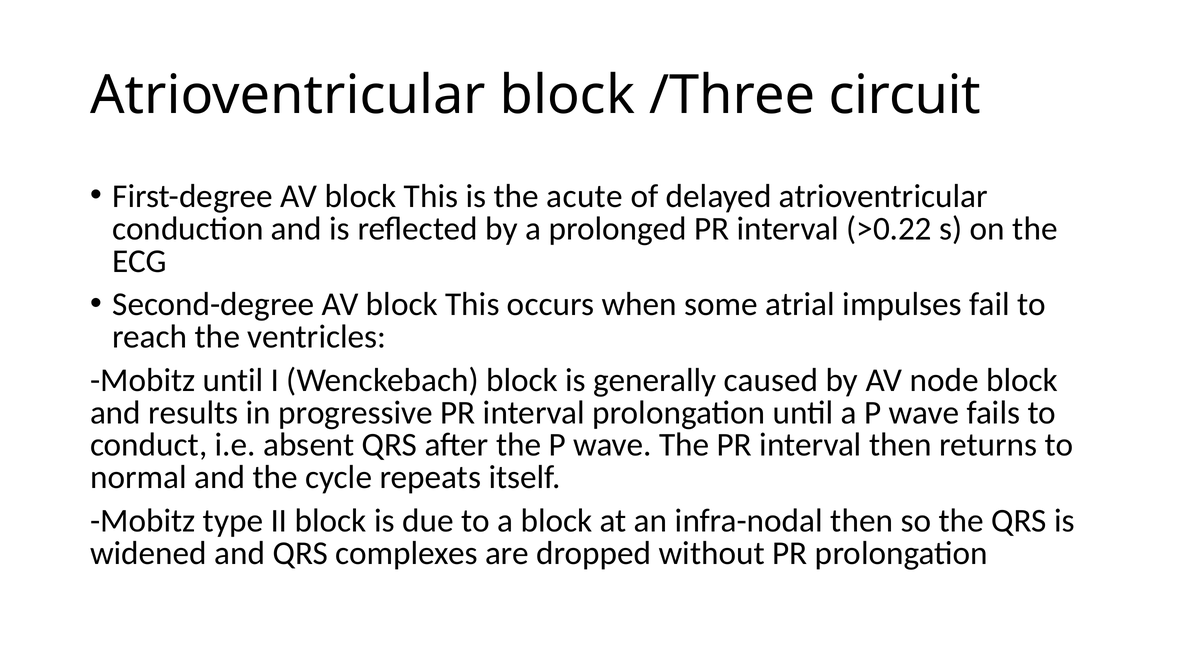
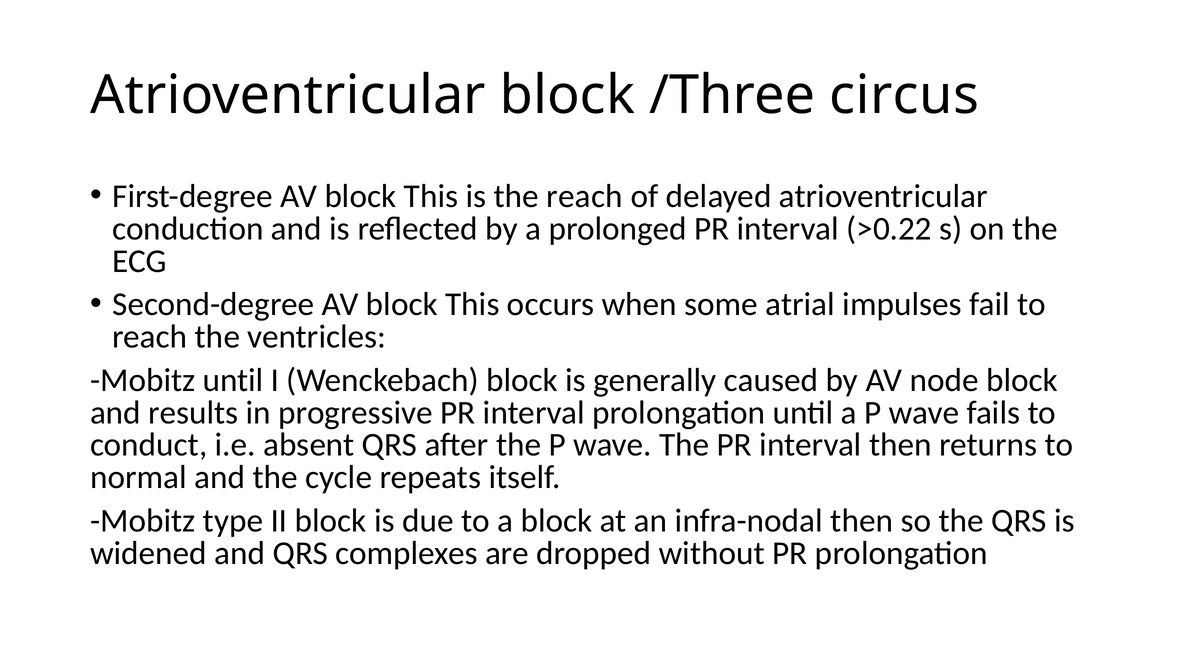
circuit: circuit -> circus
the acute: acute -> reach
